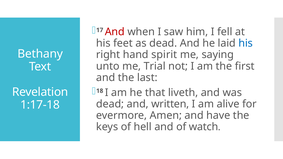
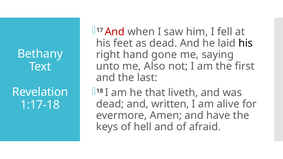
his at (246, 43) colour: blue -> black
spirit: spirit -> gone
Trial: Trial -> Also
watch: watch -> afraid
